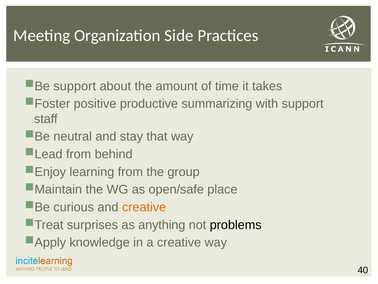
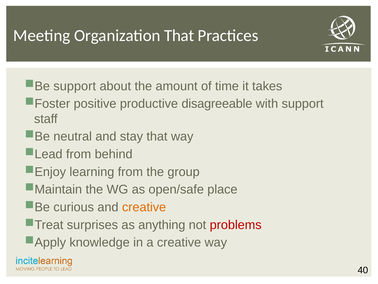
Organization Side: Side -> That
summarizing: summarizing -> disagreeable
problems colour: black -> red
